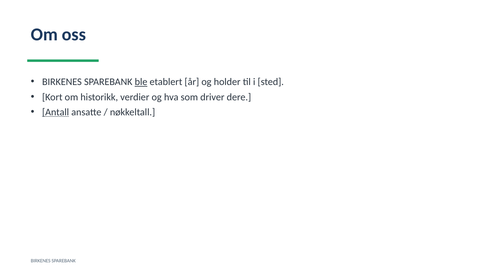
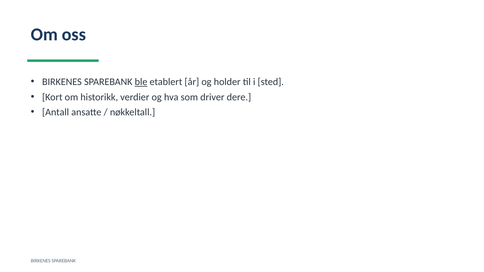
Antall underline: present -> none
